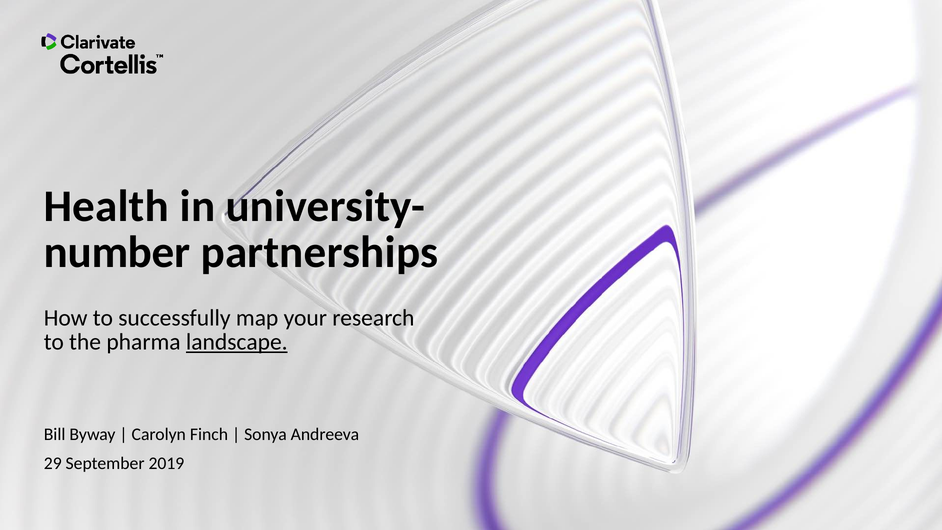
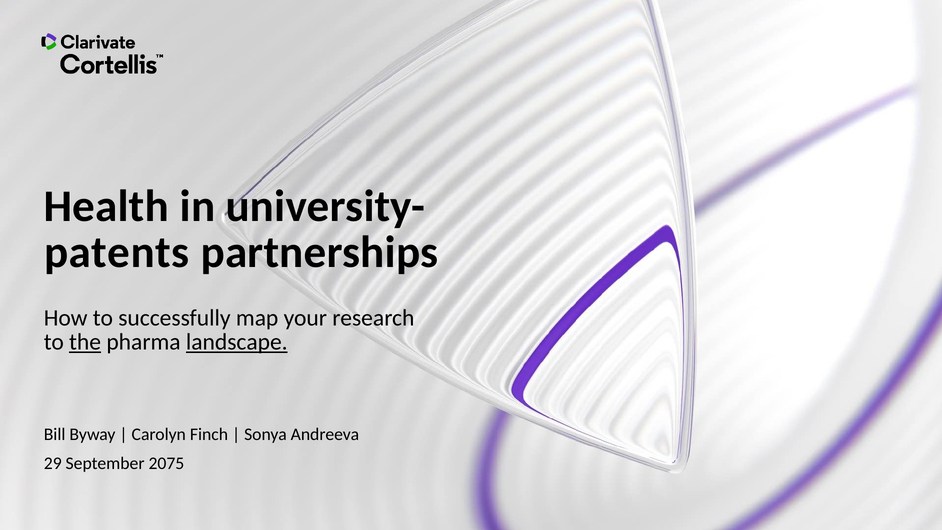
number: number -> patents
the underline: none -> present
2019: 2019 -> 2075
